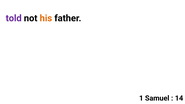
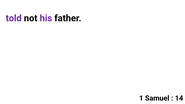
his colour: orange -> purple
